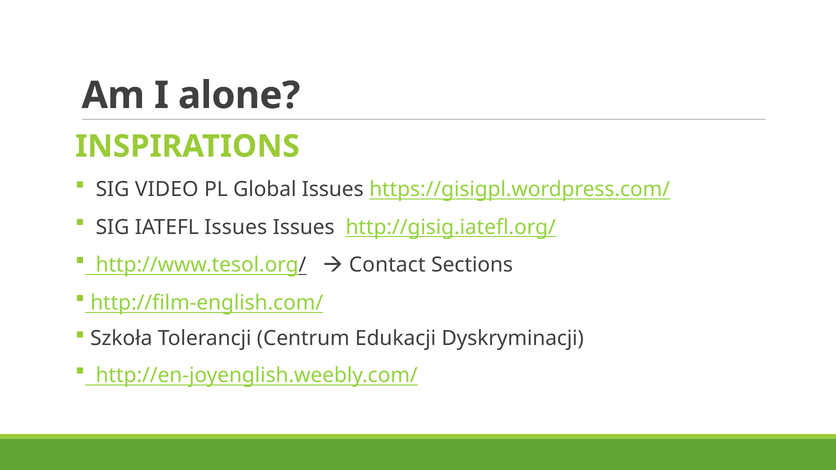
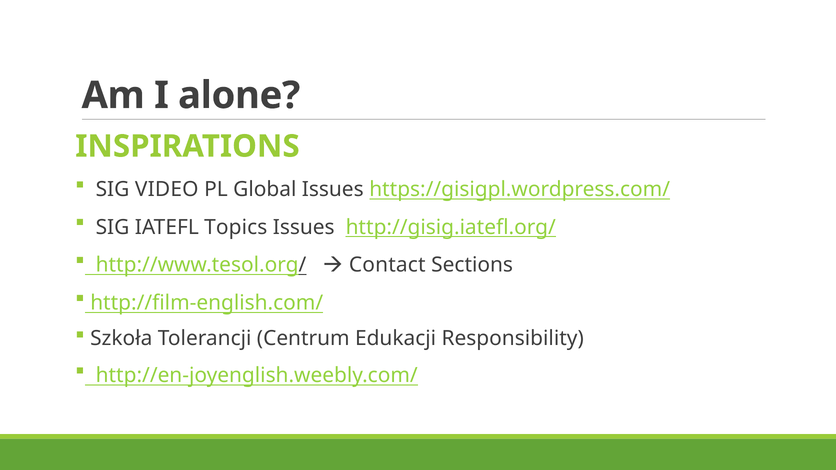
IATEFL Issues: Issues -> Topics
Dyskryminacji: Dyskryminacji -> Responsibility
